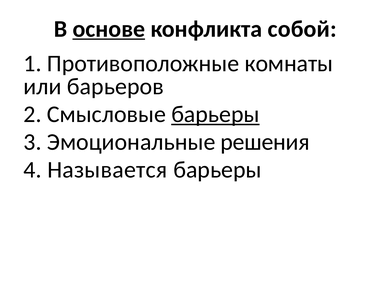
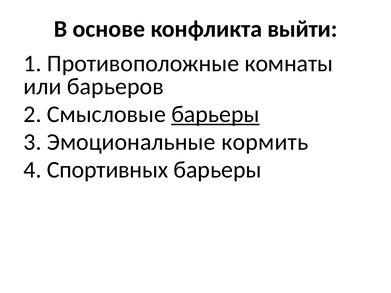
основе underline: present -> none
собой: собой -> выйти
решения: решения -> кормить
Называется: Называется -> Спортивных
